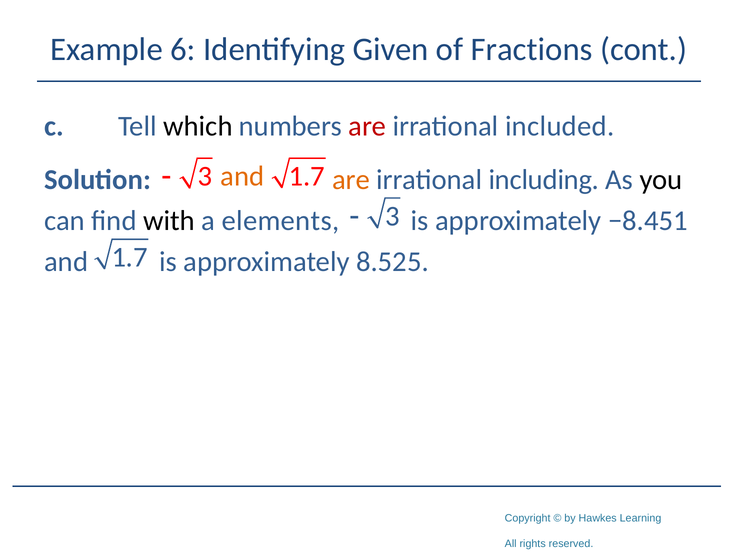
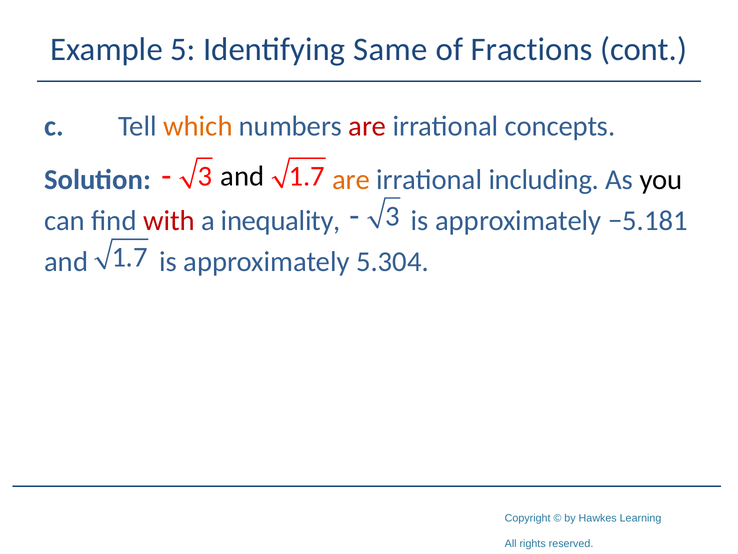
6: 6 -> 5
Given: Given -> Same
which colour: black -> orange
included: included -> concepts
and at (242, 176) colour: orange -> black
with colour: black -> red
elements: elements -> inequality
−8.451: −8.451 -> −5.181
8.525: 8.525 -> 5.304
